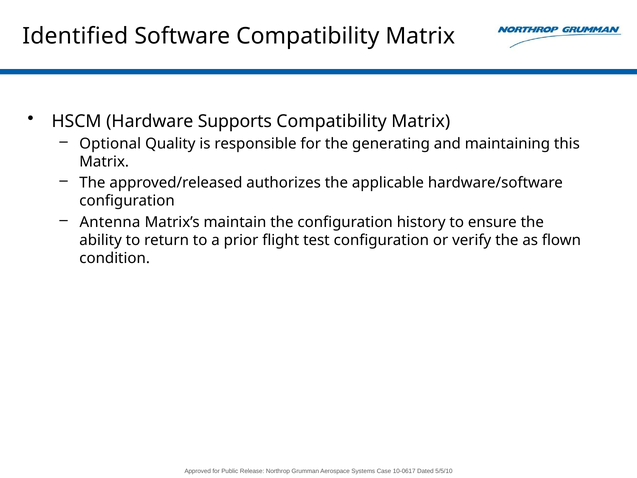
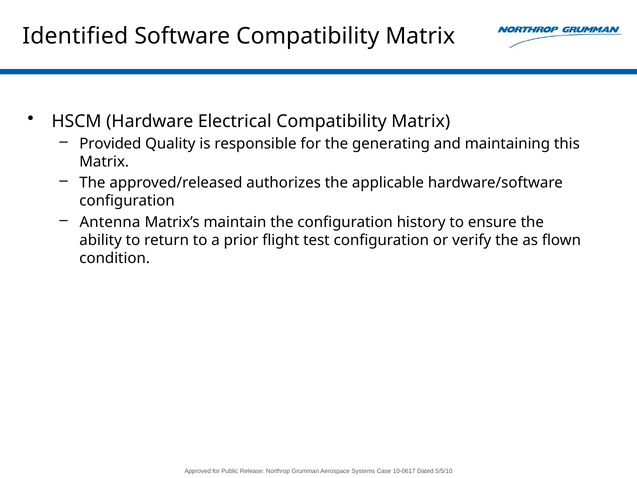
Supports: Supports -> Electrical
Optional: Optional -> Provided
